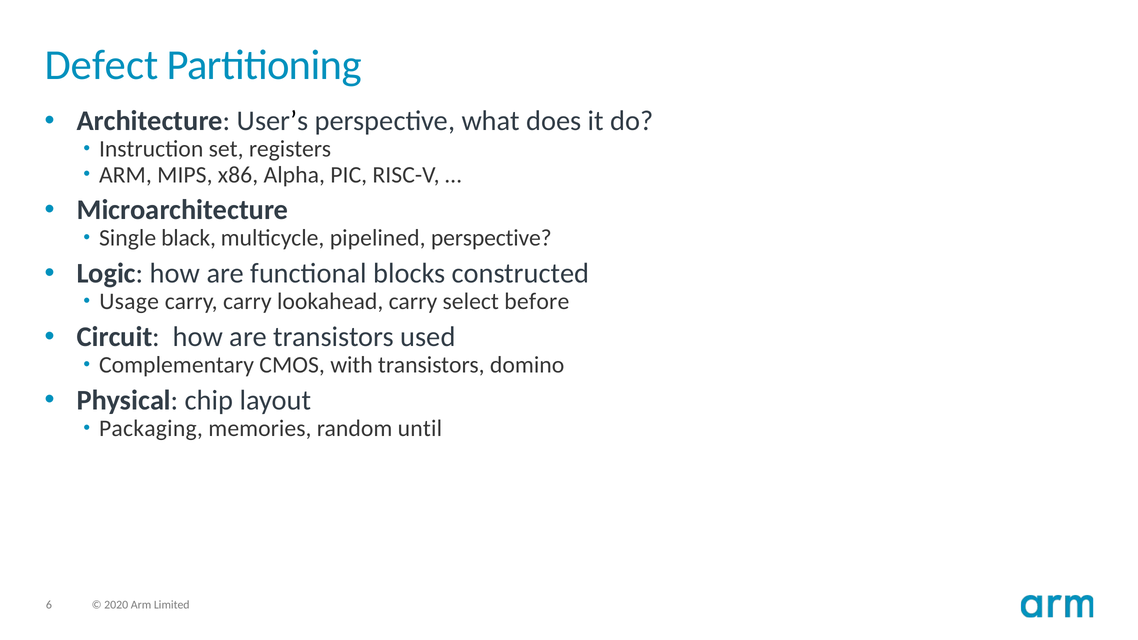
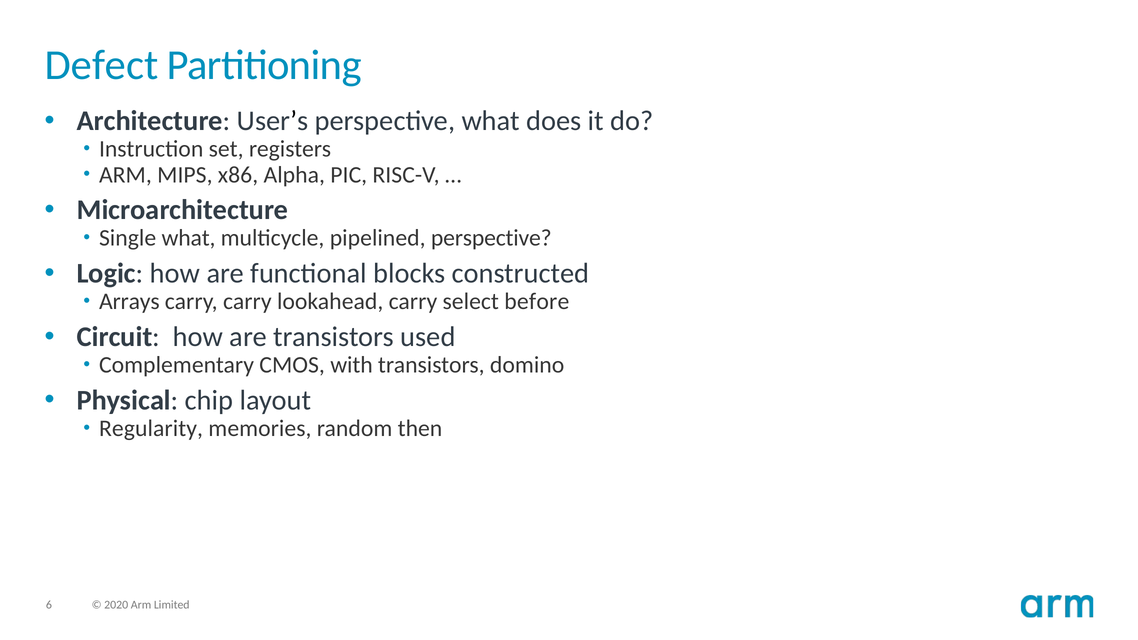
Single black: black -> what
Usage: Usage -> Arrays
Packaging: Packaging -> Regularity
until: until -> then
